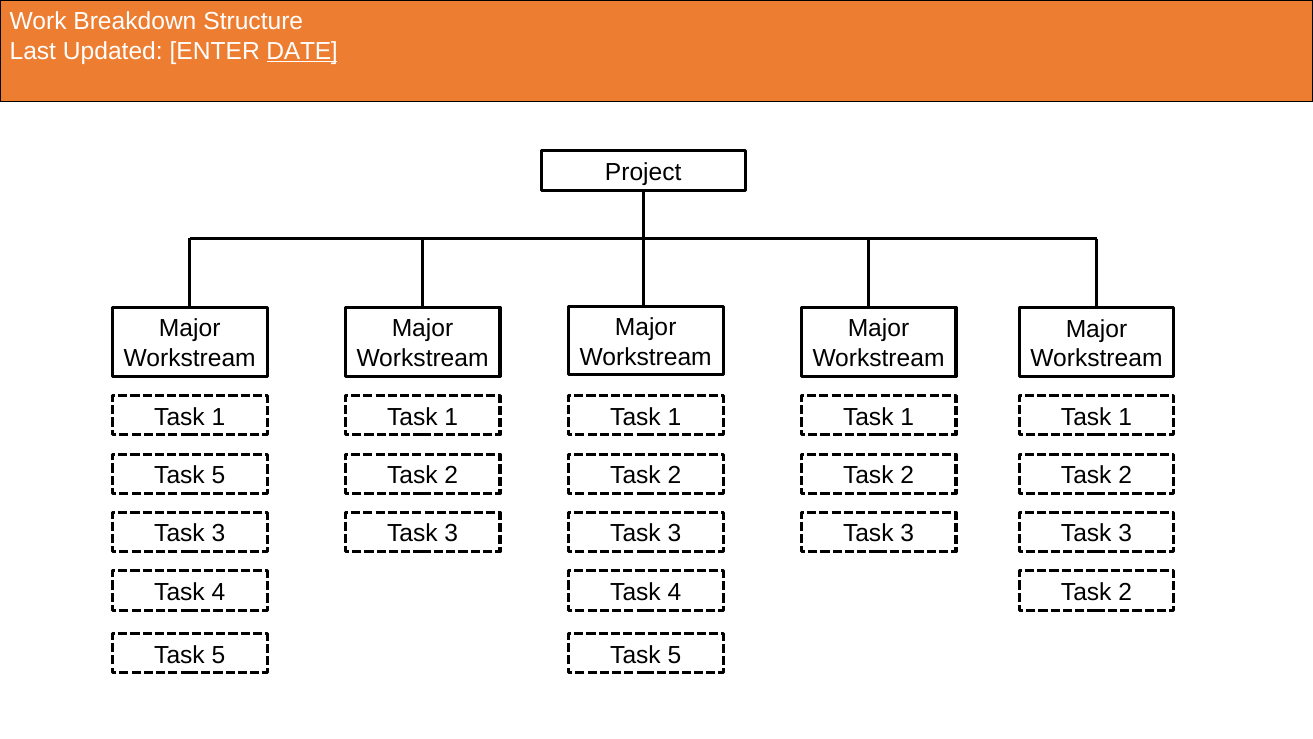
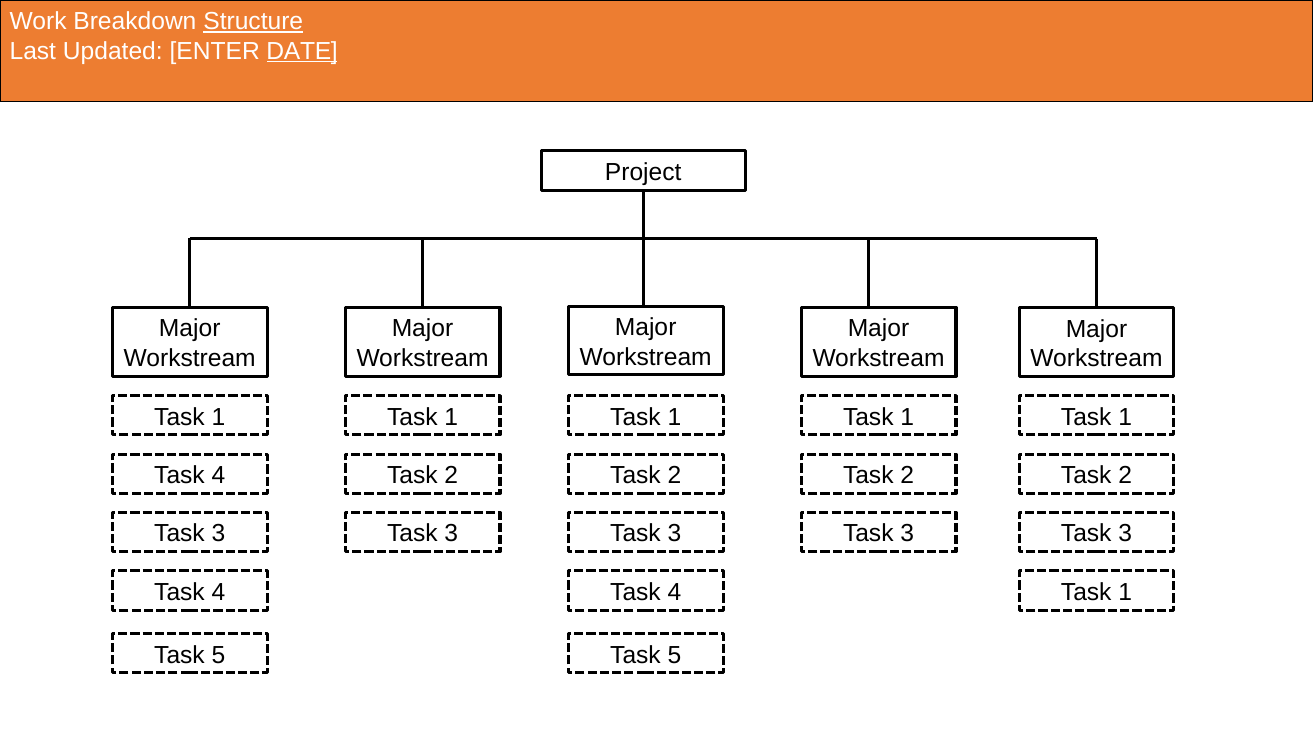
Structure underline: none -> present
5 at (218, 475): 5 -> 4
2 at (1125, 592): 2 -> 1
